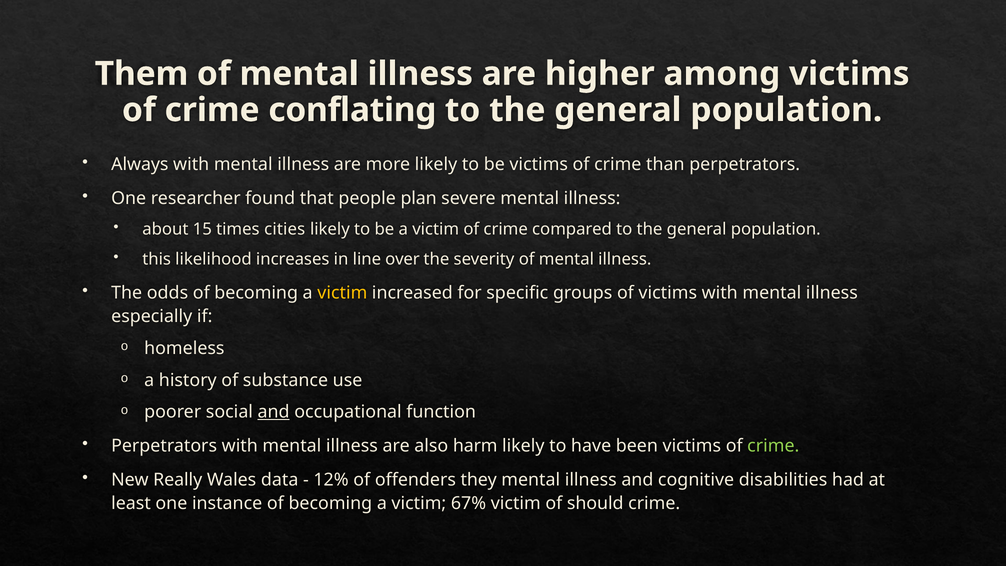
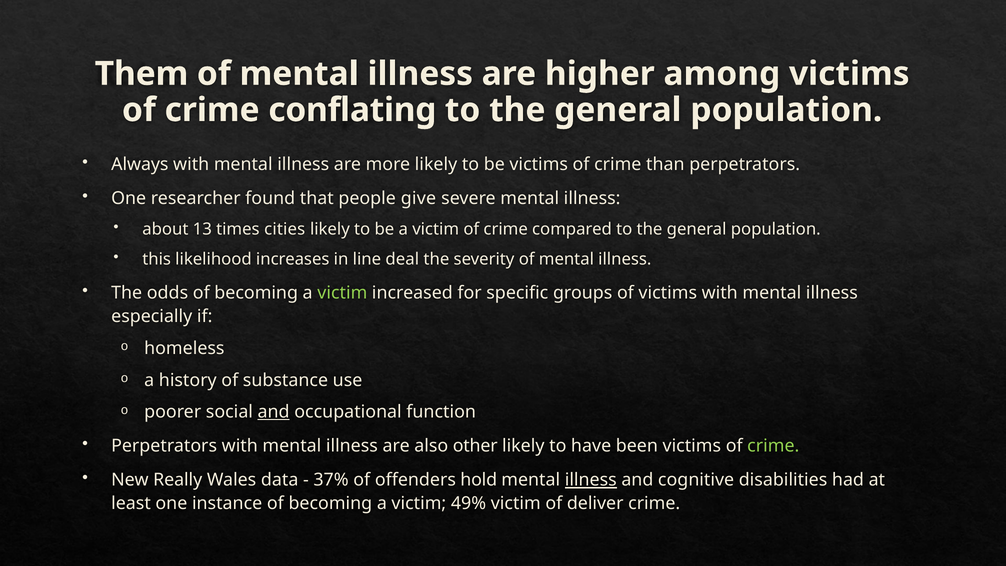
plan: plan -> give
15: 15 -> 13
over: over -> deal
victim at (342, 293) colour: yellow -> light green
harm: harm -> other
12%: 12% -> 37%
they: they -> hold
illness at (591, 480) underline: none -> present
67%: 67% -> 49%
should: should -> deliver
